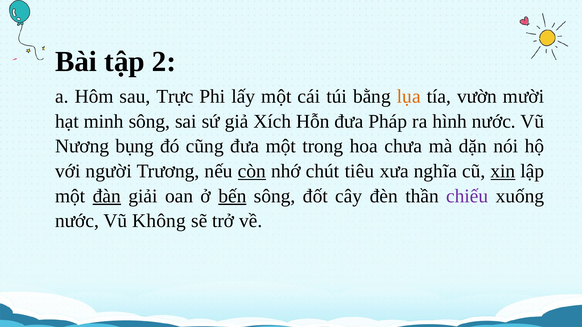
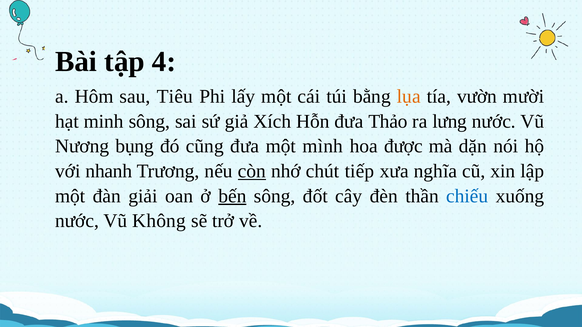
2: 2 -> 4
Trực: Trực -> Tiêu
Pháp: Pháp -> Thảo
hình: hình -> lưng
trong: trong -> mình
chưa: chưa -> được
người: người -> nhanh
tiêu: tiêu -> tiếp
xin underline: present -> none
đàn underline: present -> none
chiếu colour: purple -> blue
